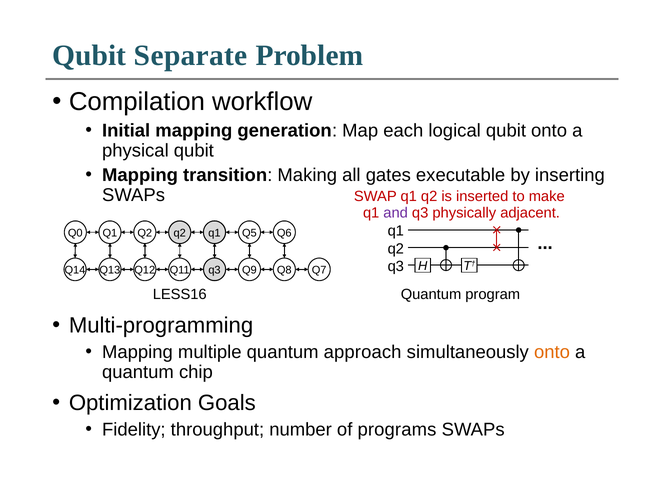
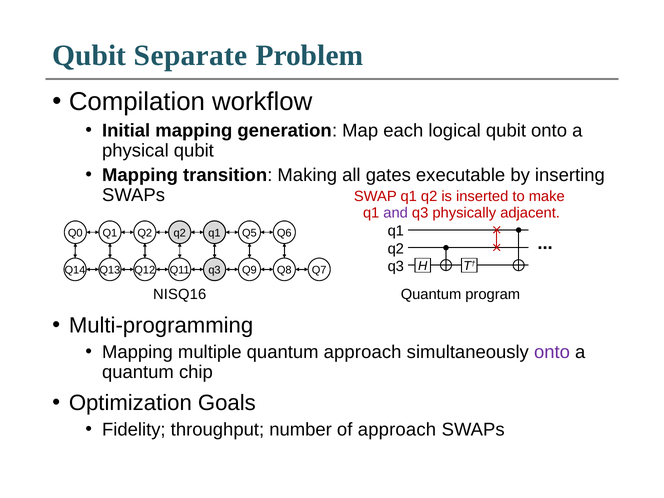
LESS16: LESS16 -> NISQ16
onto at (552, 352) colour: orange -> purple
of programs: programs -> approach
